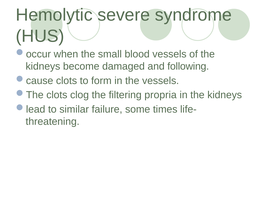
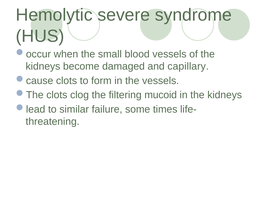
following: following -> capillary
propria: propria -> mucoid
